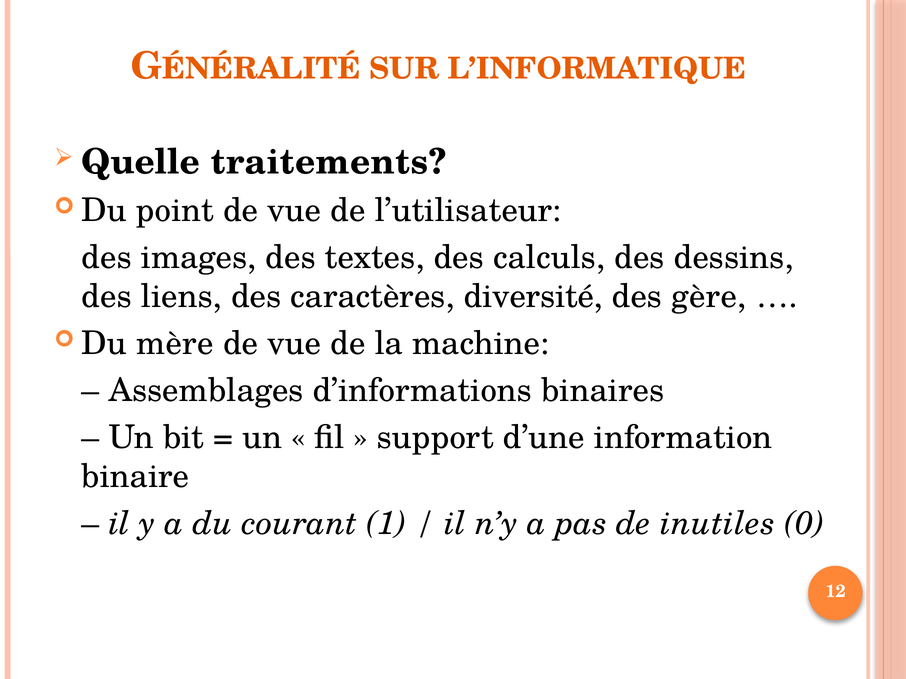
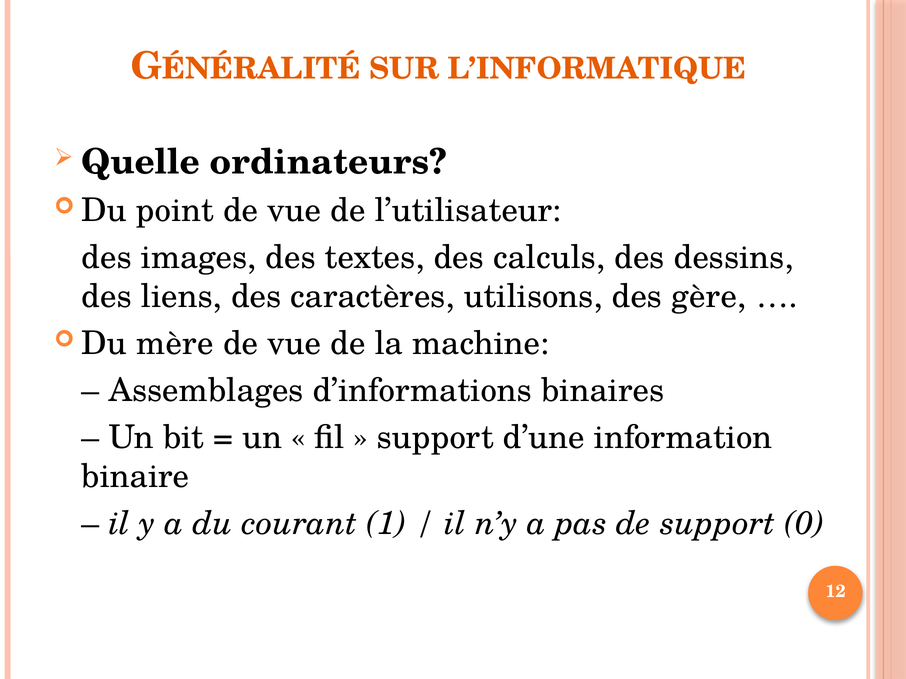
traitements: traitements -> ordinateurs
diversité: diversité -> utilisons
de inutiles: inutiles -> support
